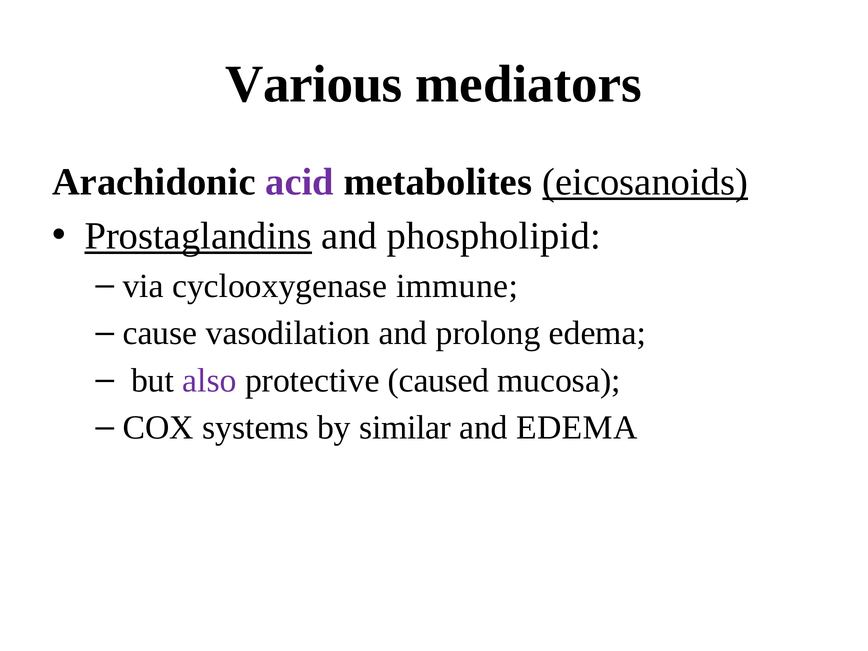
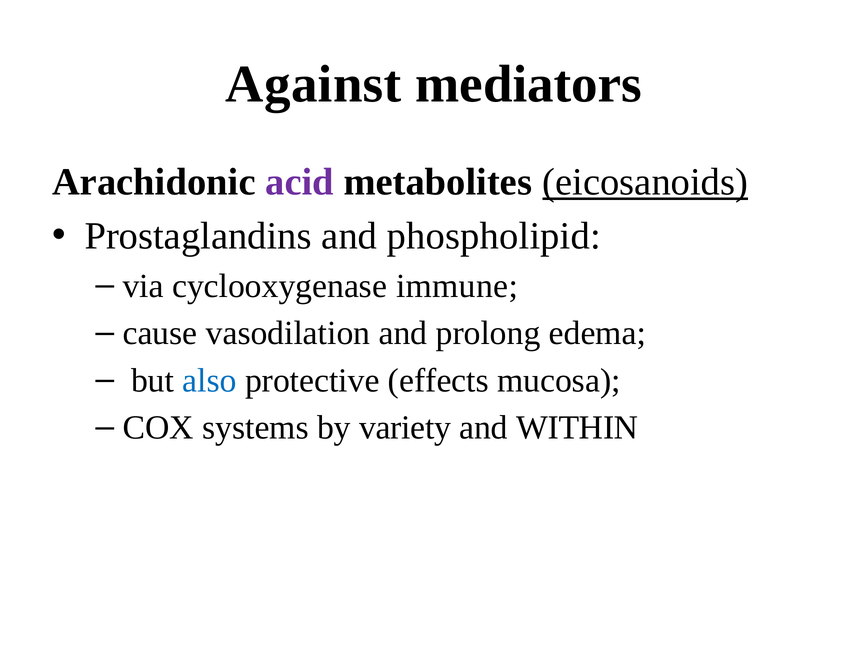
Various: Various -> Against
Prostaglandins underline: present -> none
also colour: purple -> blue
caused: caused -> effects
similar: similar -> variety
and EDEMA: EDEMA -> WITHIN
